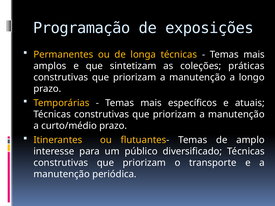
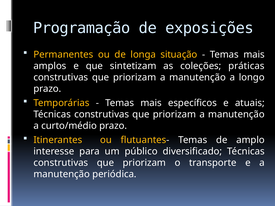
longa técnicas: técnicas -> situação
